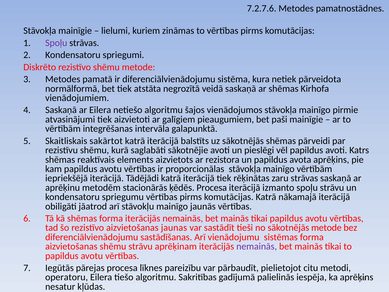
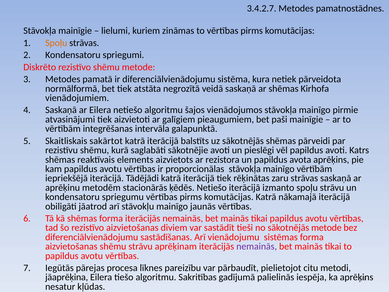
7.2.7.6: 7.2.7.6 -> 3.4.2.7
Spoļu at (56, 43) colour: purple -> orange
ķēdēs Procesa: Procesa -> Netiešo
jaunas: jaunas -> diviem
operatoru: operatoru -> jāaprēķina
